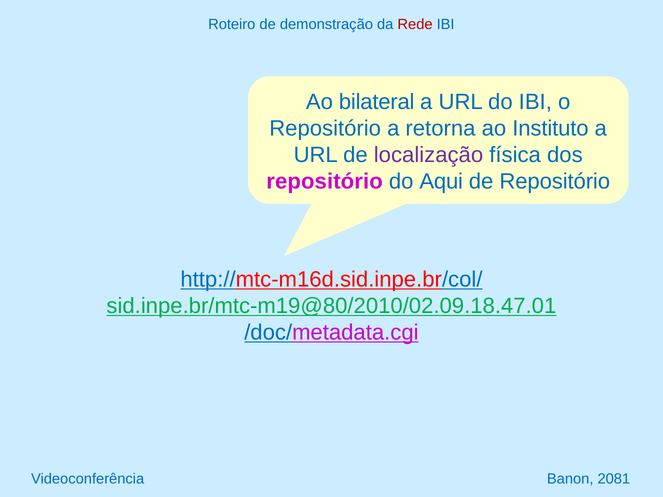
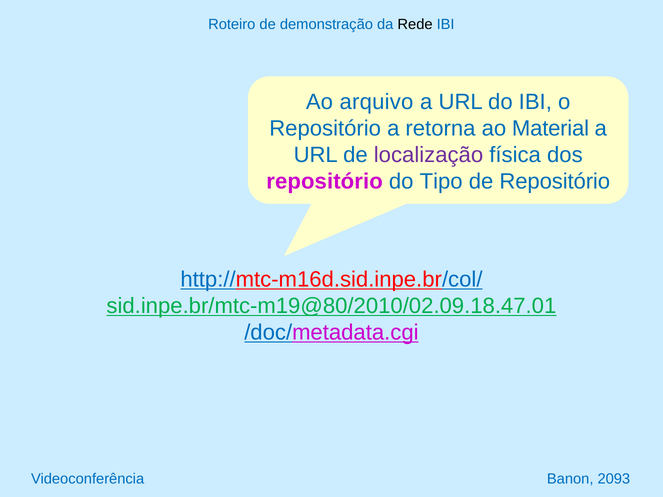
Rede colour: red -> black
bilateral: bilateral -> arquivo
Instituto: Instituto -> Material
Aqui: Aqui -> Tipo
2081: 2081 -> 2093
